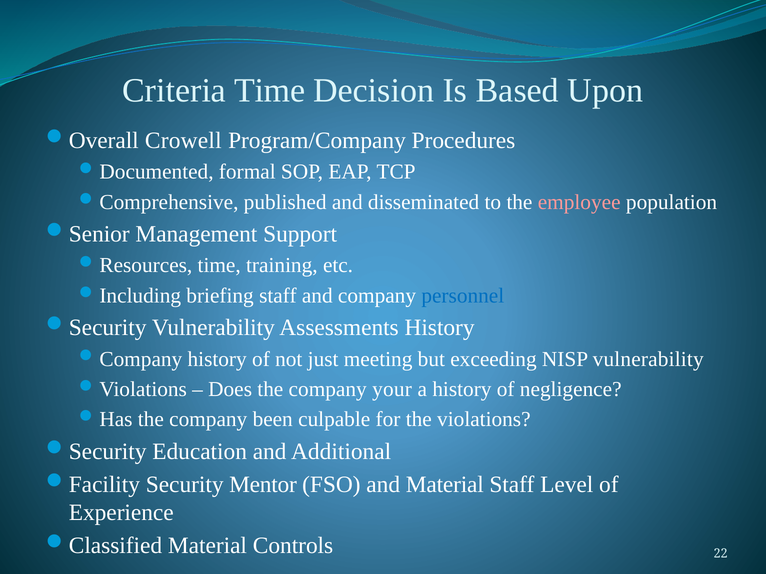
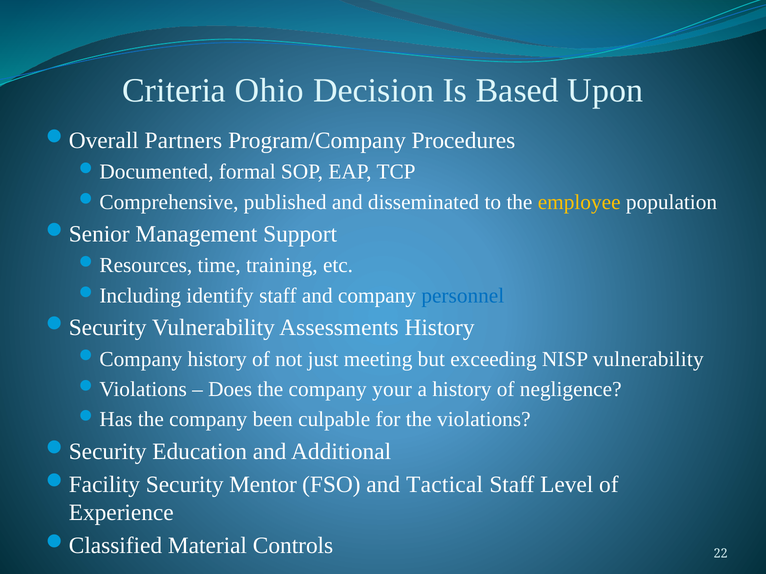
Criteria Time: Time -> Ohio
Crowell: Crowell -> Partners
employee colour: pink -> yellow
briefing: briefing -> identify
and Material: Material -> Tactical
